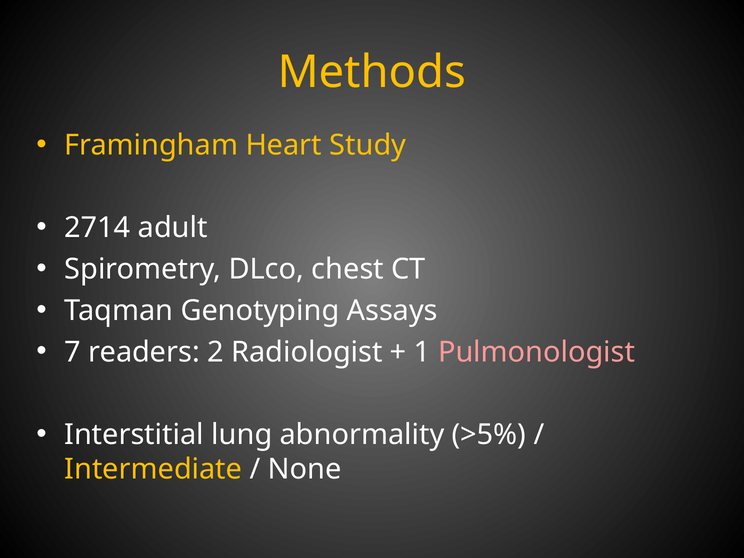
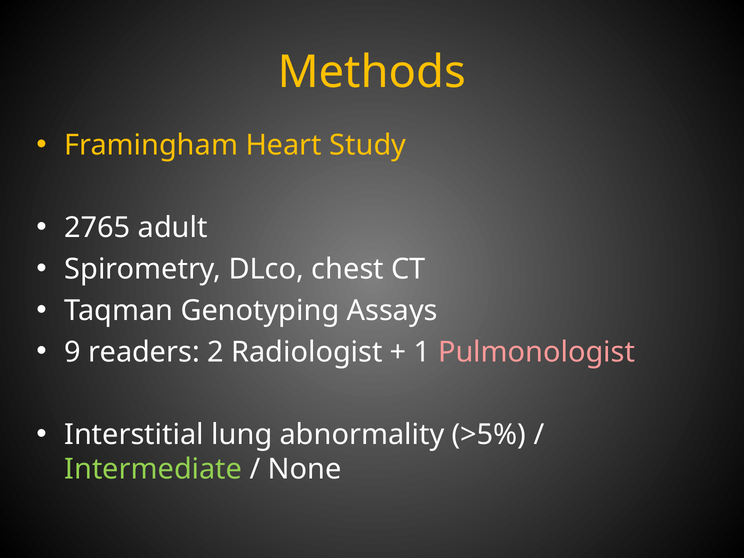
2714: 2714 -> 2765
7: 7 -> 9
Intermediate colour: yellow -> light green
